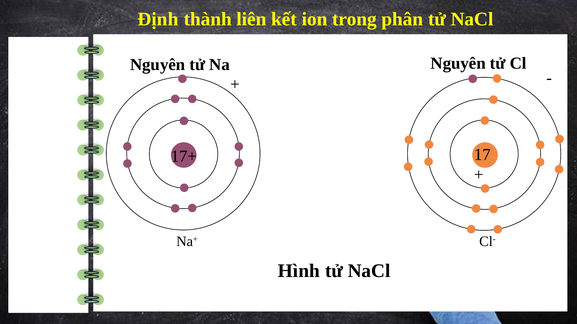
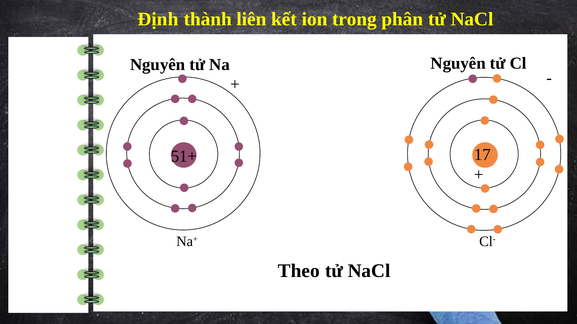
17+: 17+ -> 51+
Hình: Hình -> Theo
